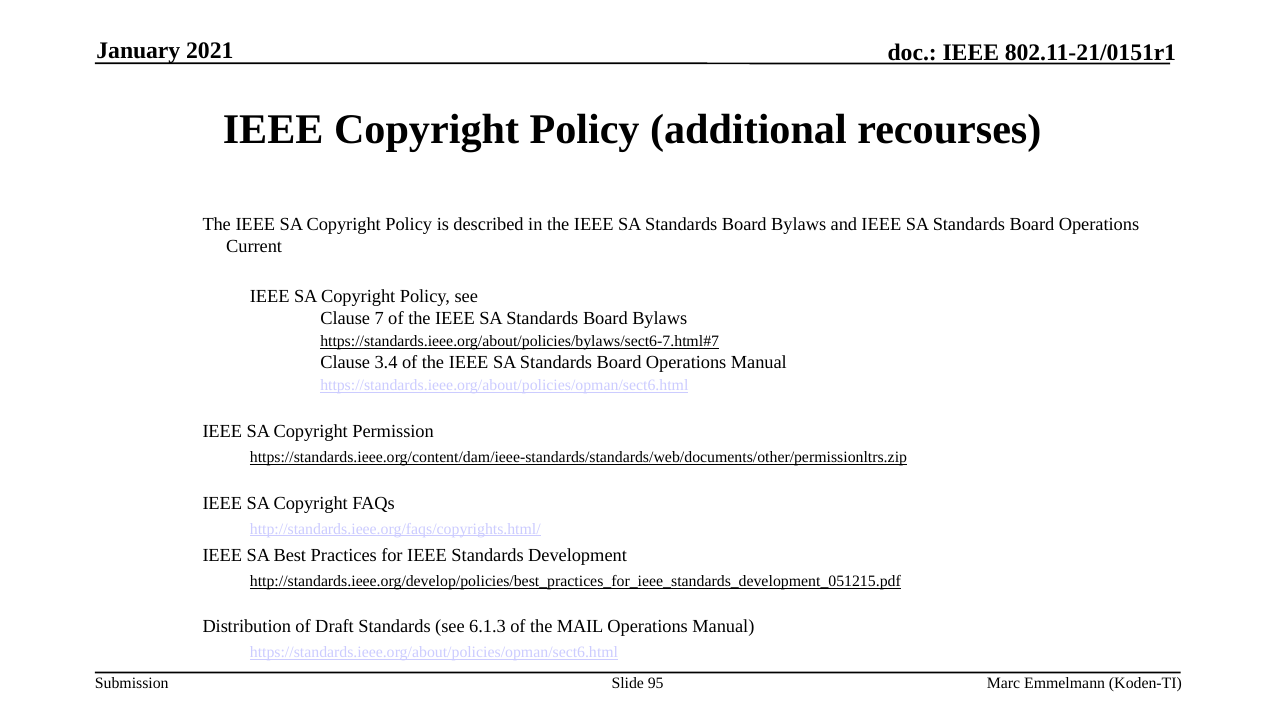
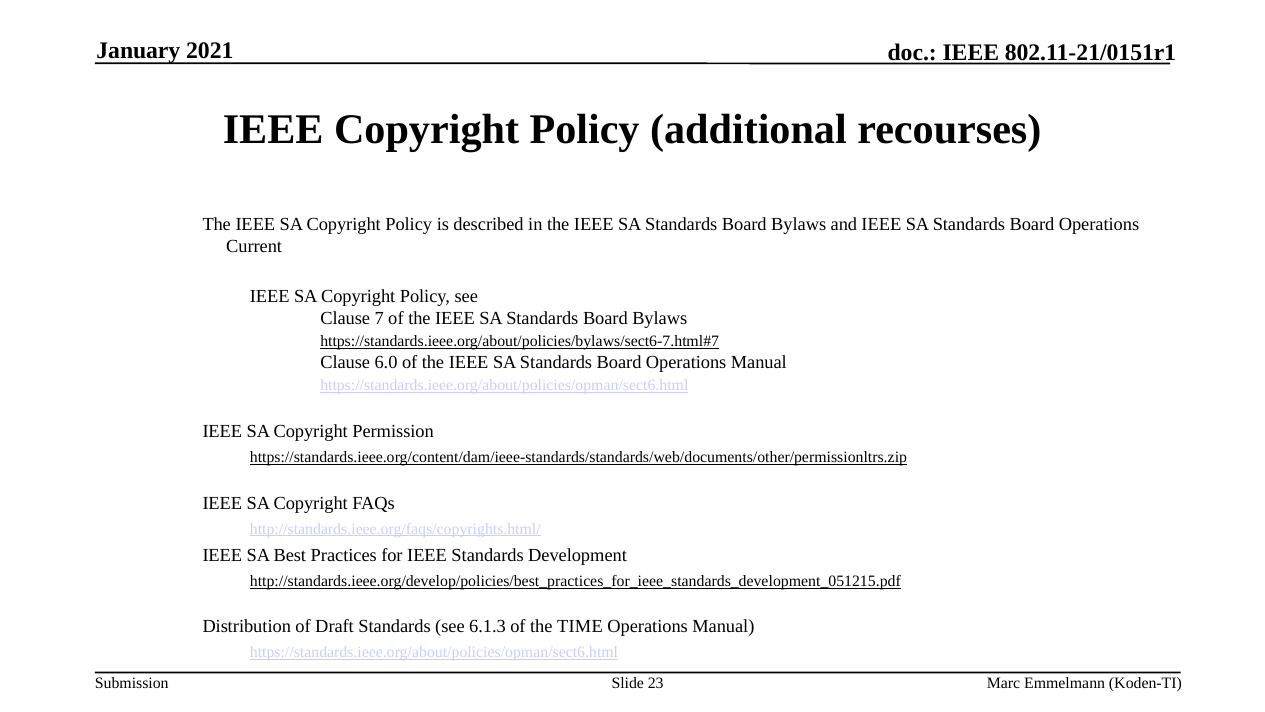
3.4: 3.4 -> 6.0
MAIL: MAIL -> TIME
95: 95 -> 23
